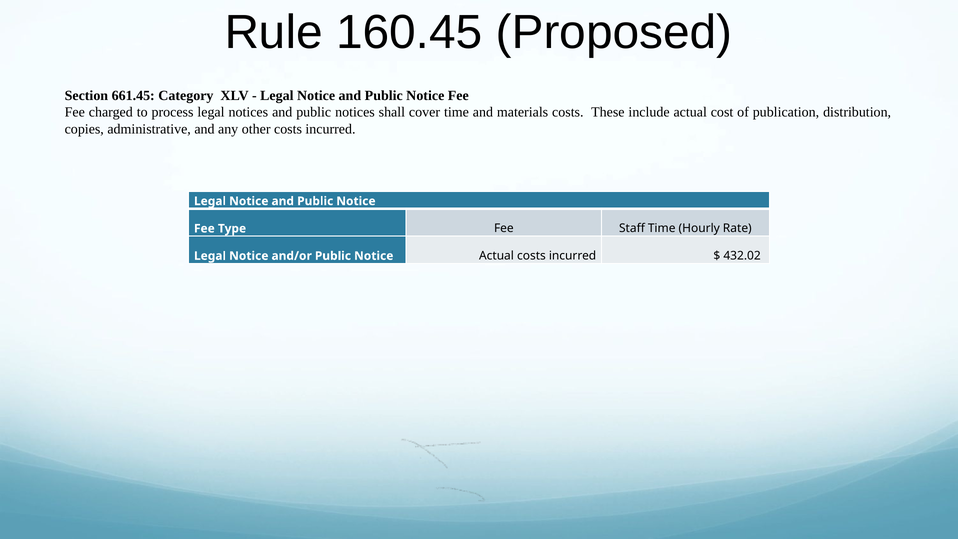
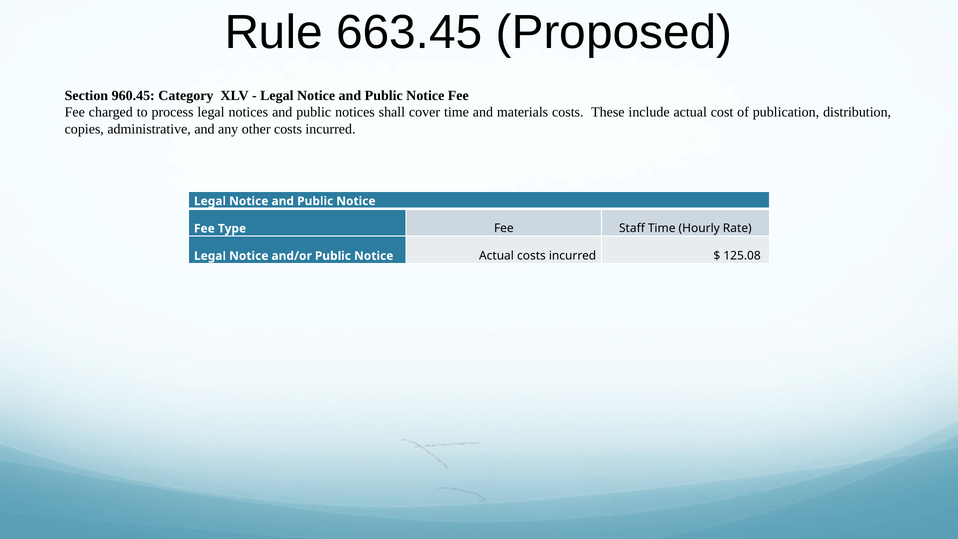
160.45: 160.45 -> 663.45
661.45: 661.45 -> 960.45
432.02: 432.02 -> 125.08
